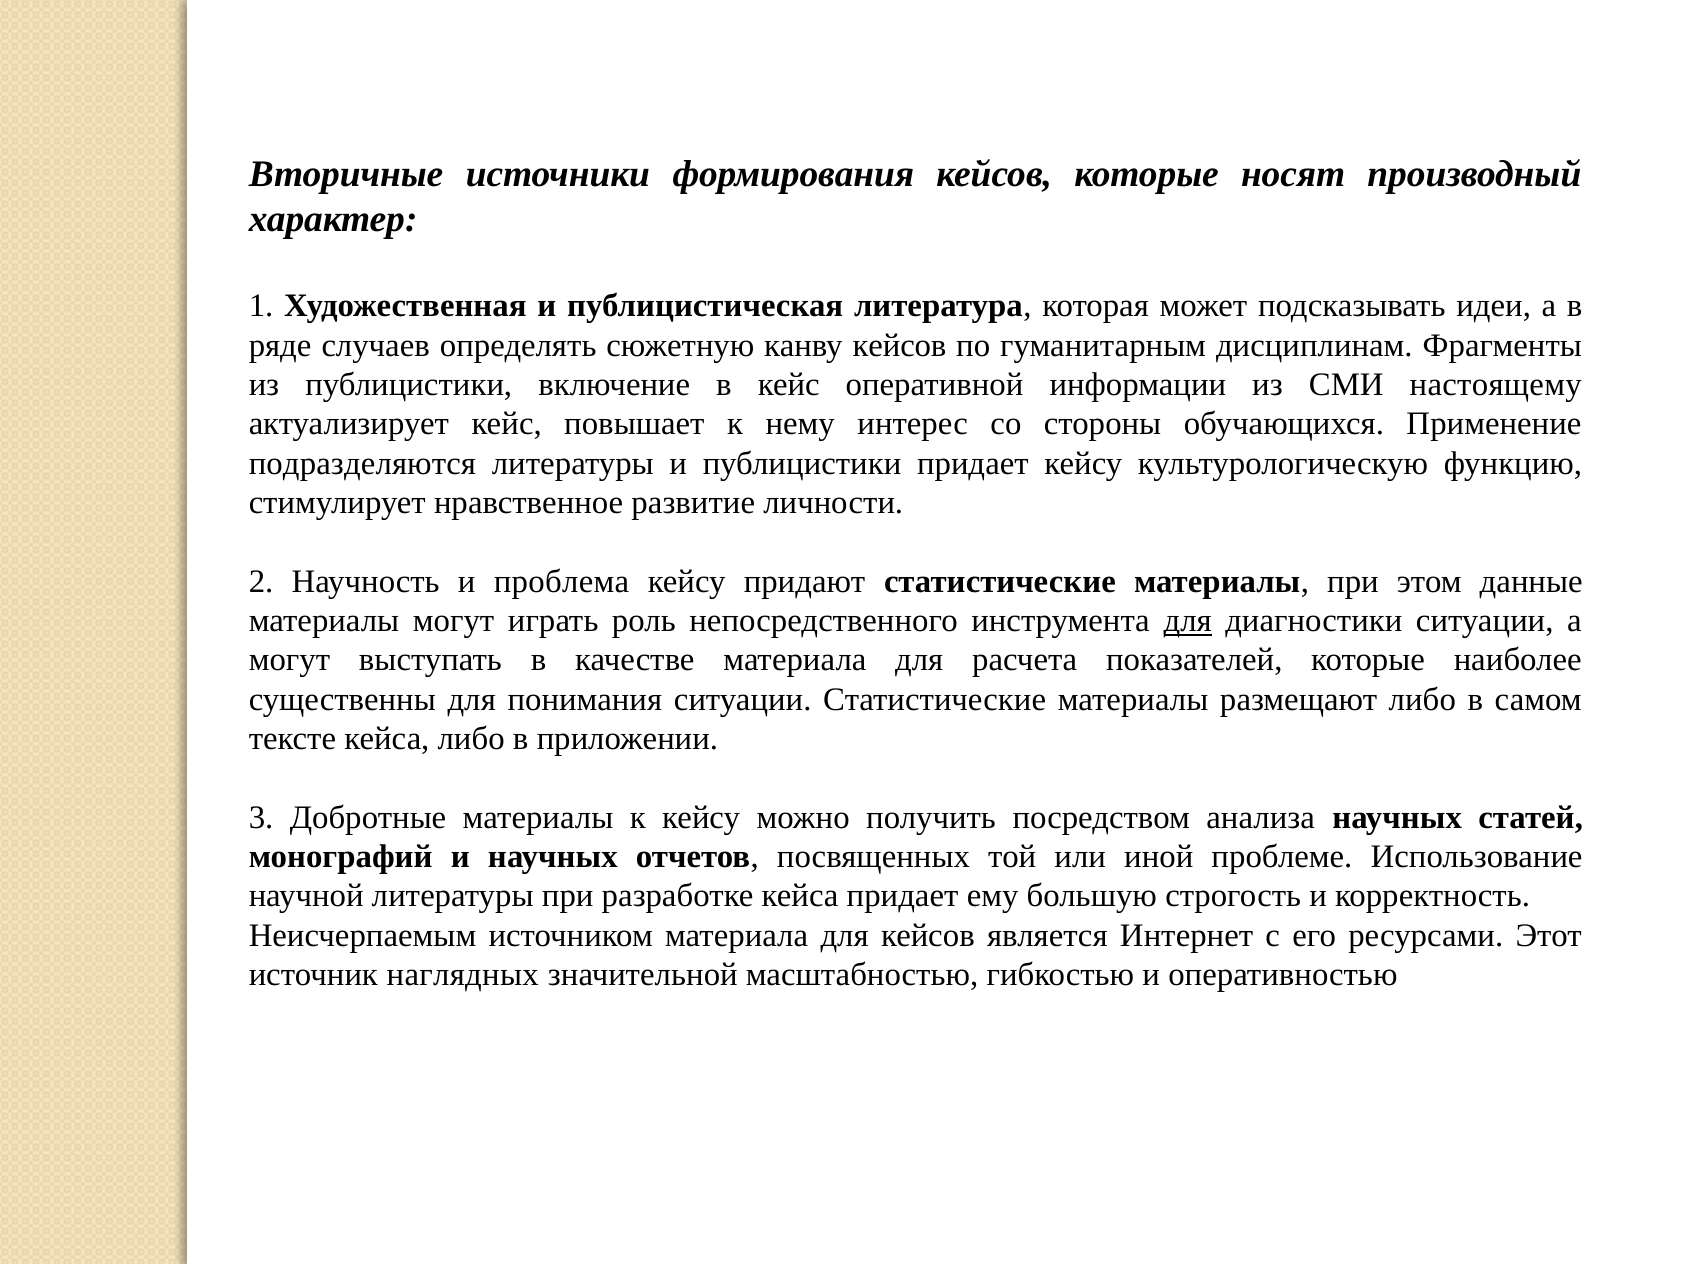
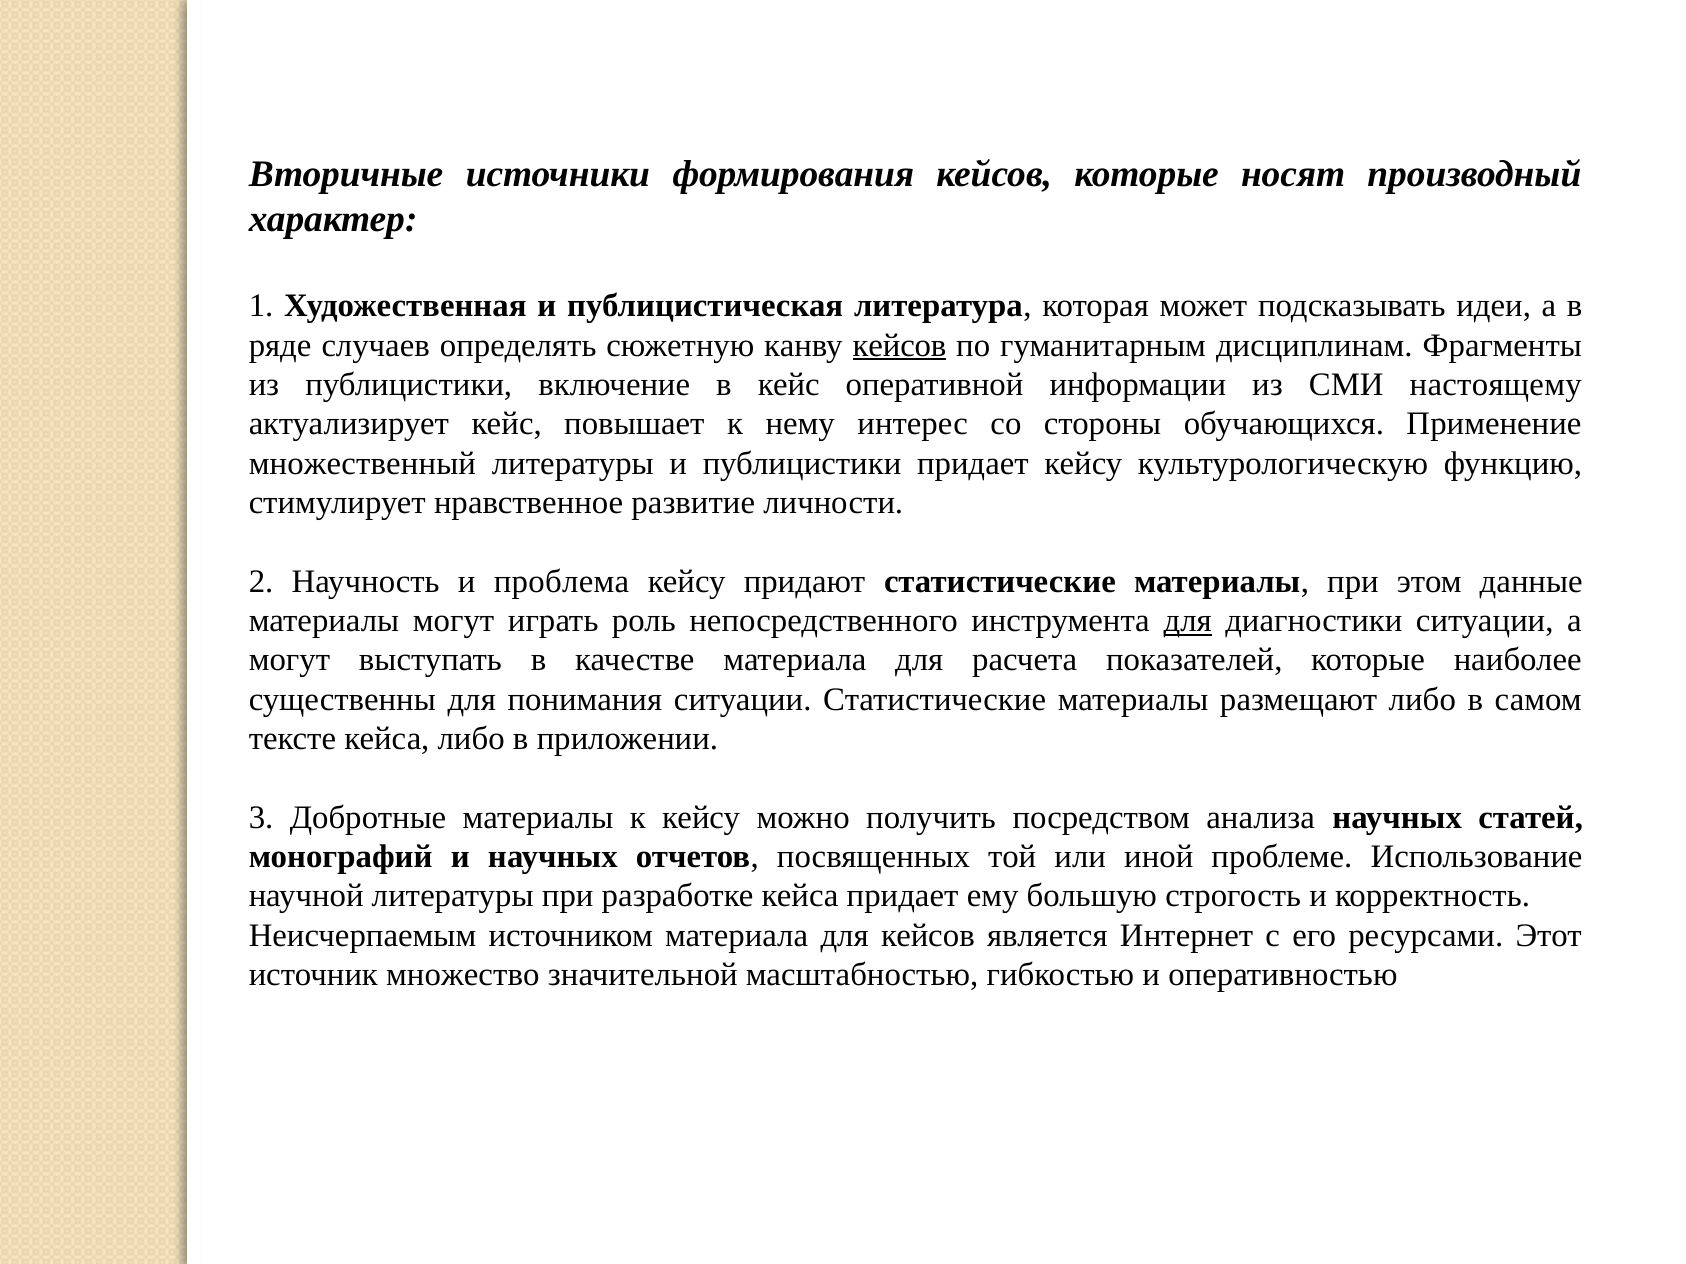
кейсов at (900, 345) underline: none -> present
подразделяются: подразделяются -> множественный
наглядных: наглядных -> множество
